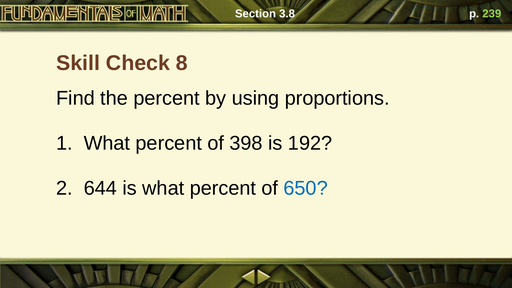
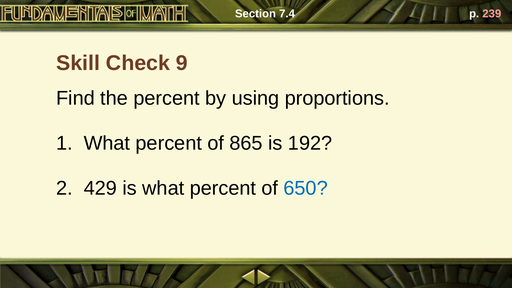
3.8: 3.8 -> 7.4
239 colour: light green -> pink
8: 8 -> 9
398: 398 -> 865
644: 644 -> 429
